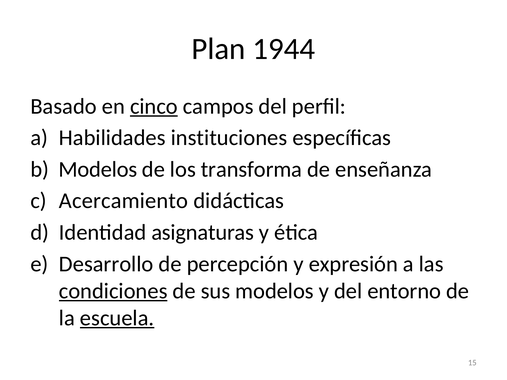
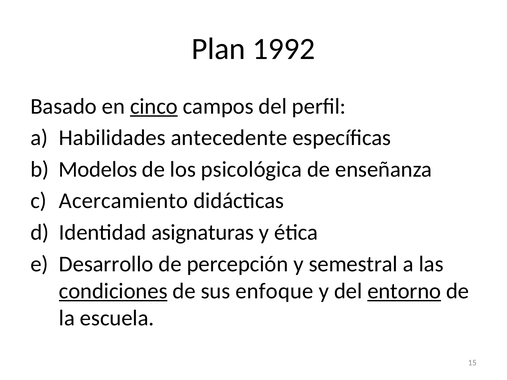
1944: 1944 -> 1992
instituciones: instituciones -> antecedente
transforma: transforma -> psicológica
expresión: expresión -> semestral
sus modelos: modelos -> enfoque
entorno underline: none -> present
escuela underline: present -> none
